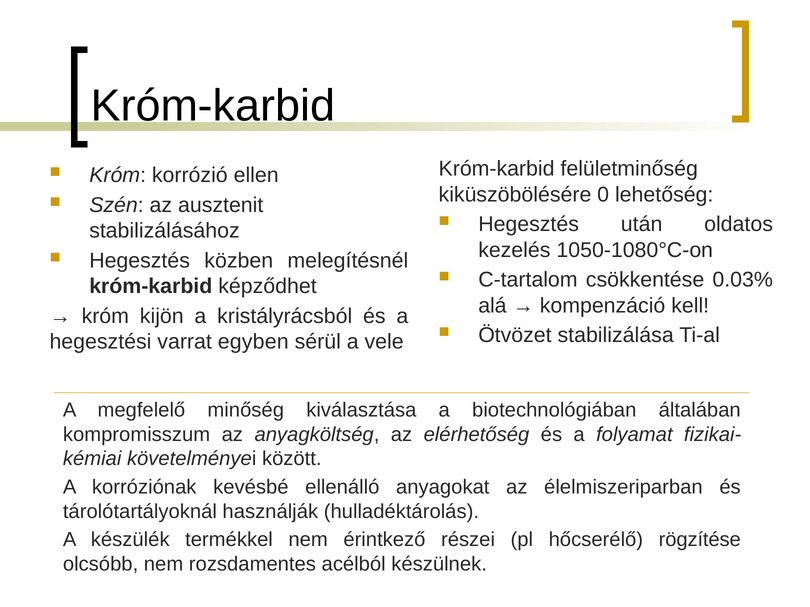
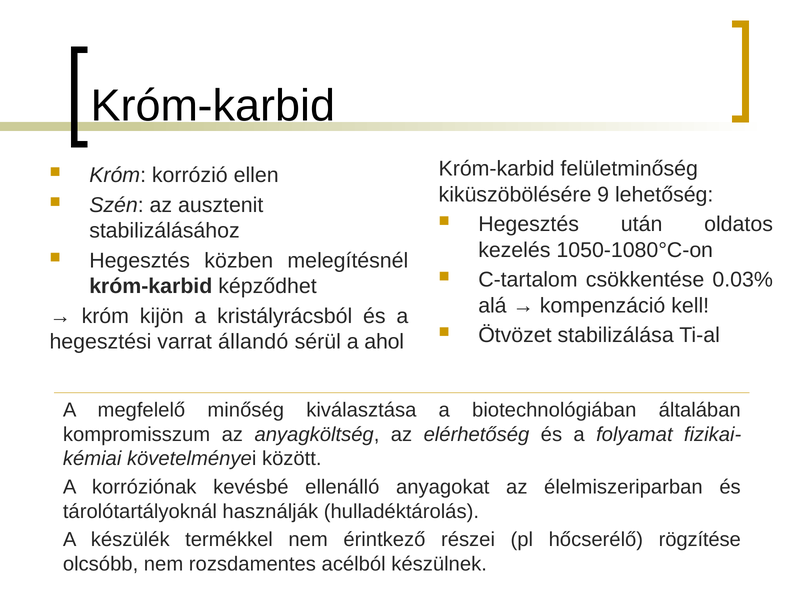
0: 0 -> 9
egyben: egyben -> állandó
vele: vele -> ahol
